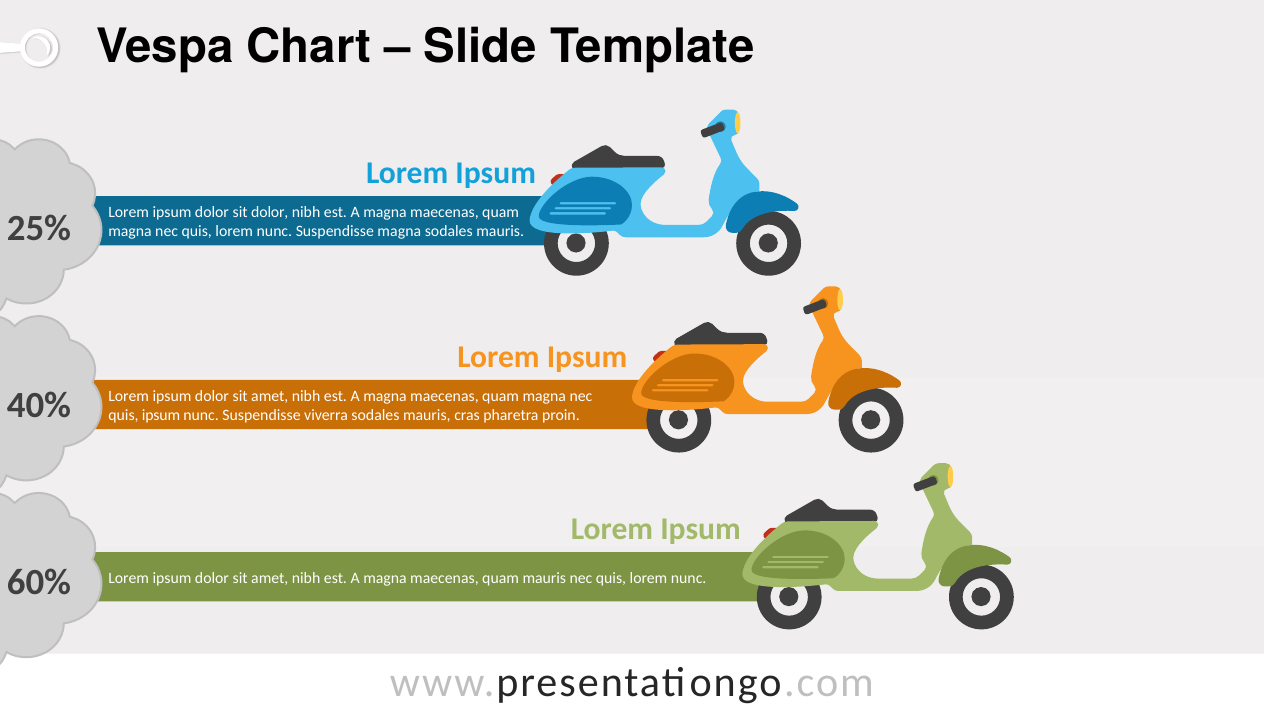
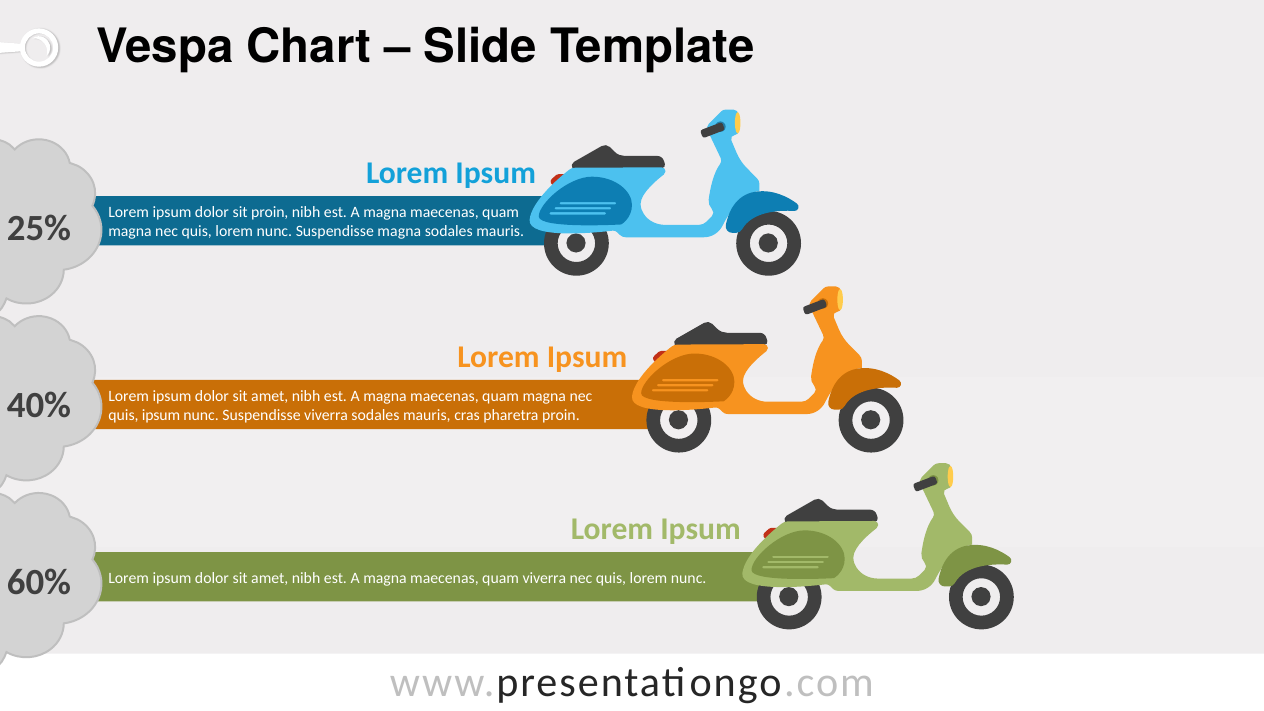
sit dolor: dolor -> proin
quam mauris: mauris -> viverra
